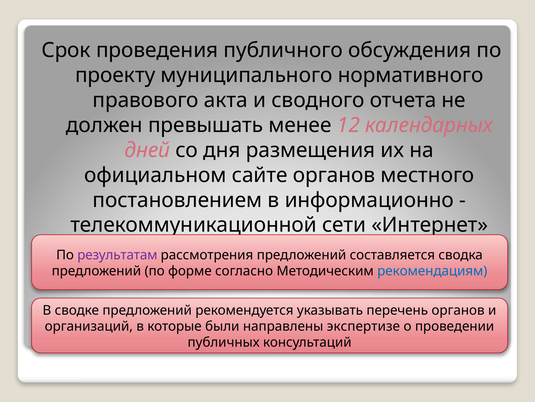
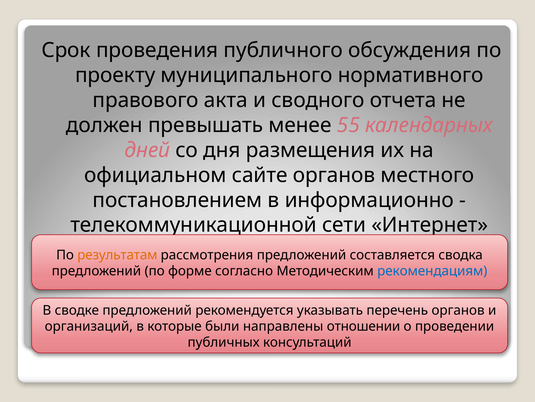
12: 12 -> 55
результатам colour: purple -> orange
экспертизе: экспертизе -> отношении
